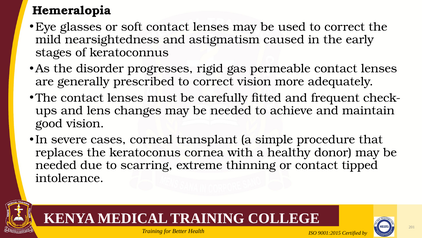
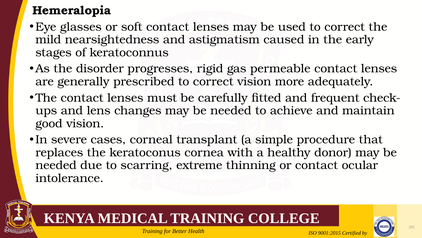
tipped: tipped -> ocular
